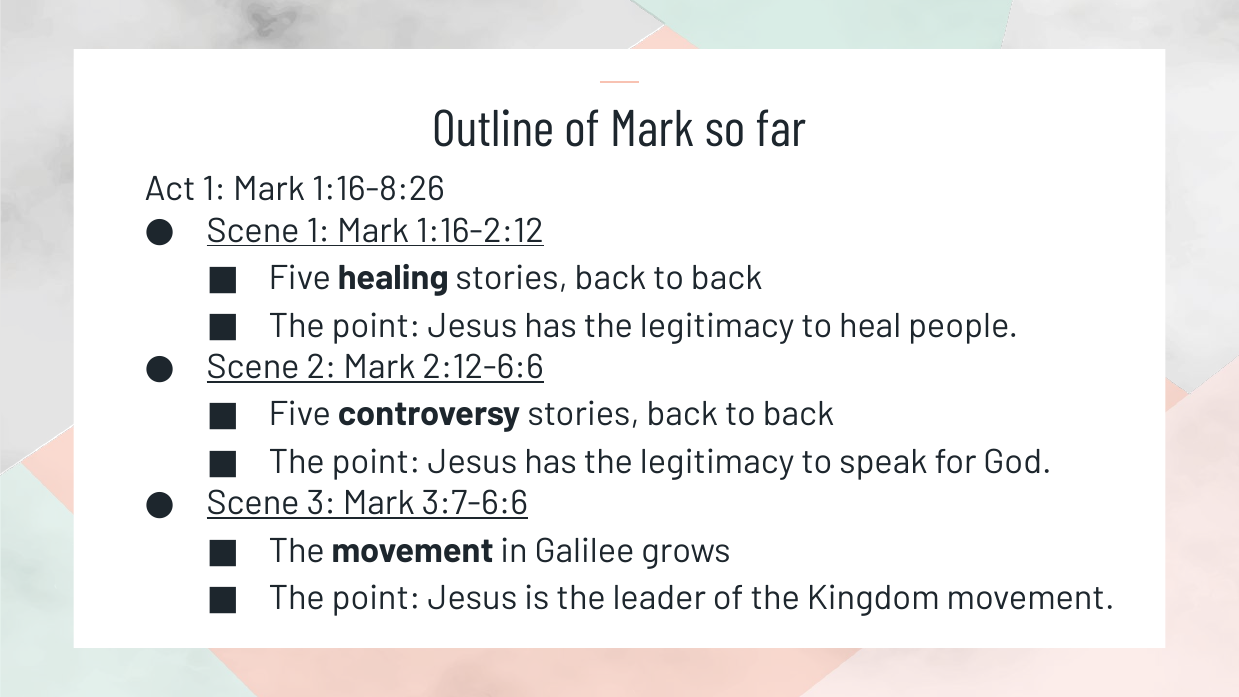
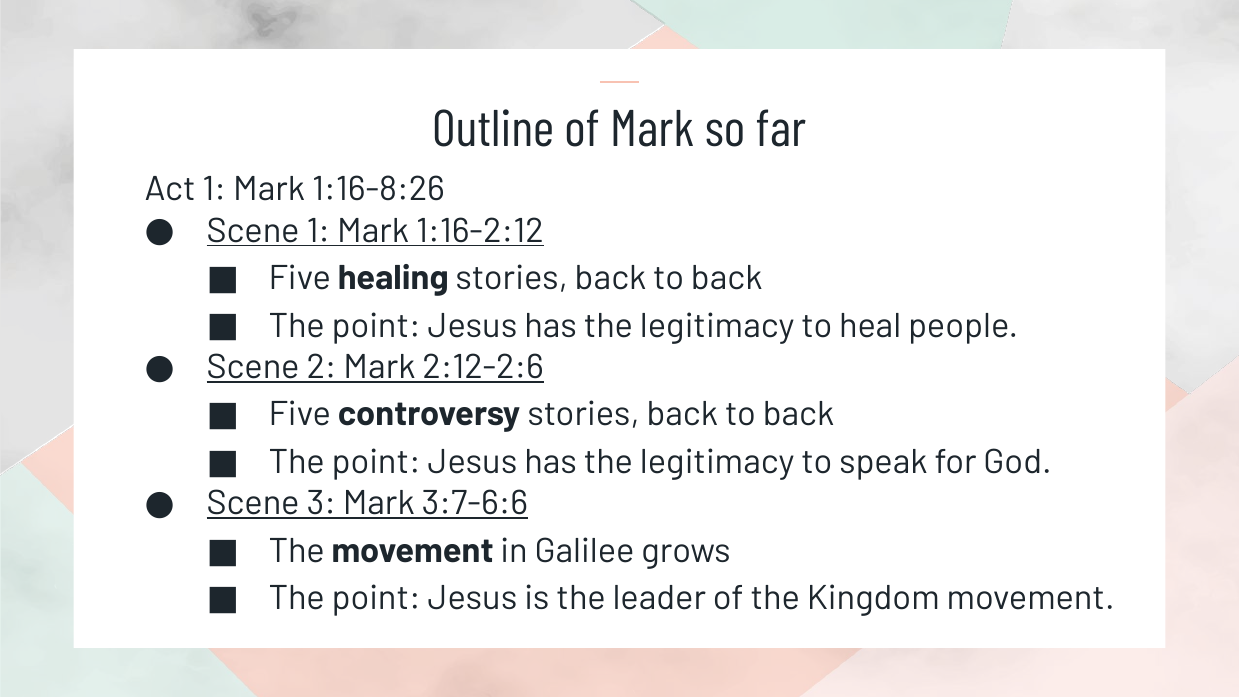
2:12-6:6: 2:12-6:6 -> 2:12-2:6
